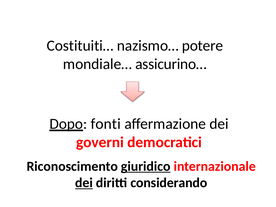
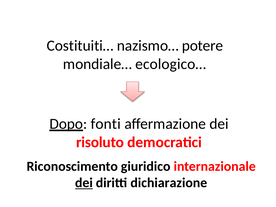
assicurino…: assicurino… -> ecologico…
governi: governi -> risoluto
giuridico underline: present -> none
considerando: considerando -> dichiarazione
